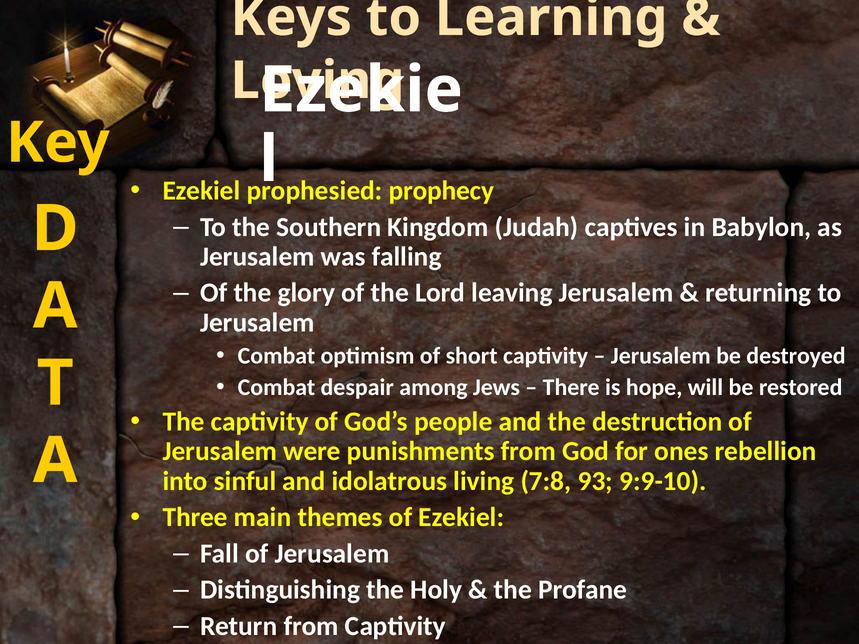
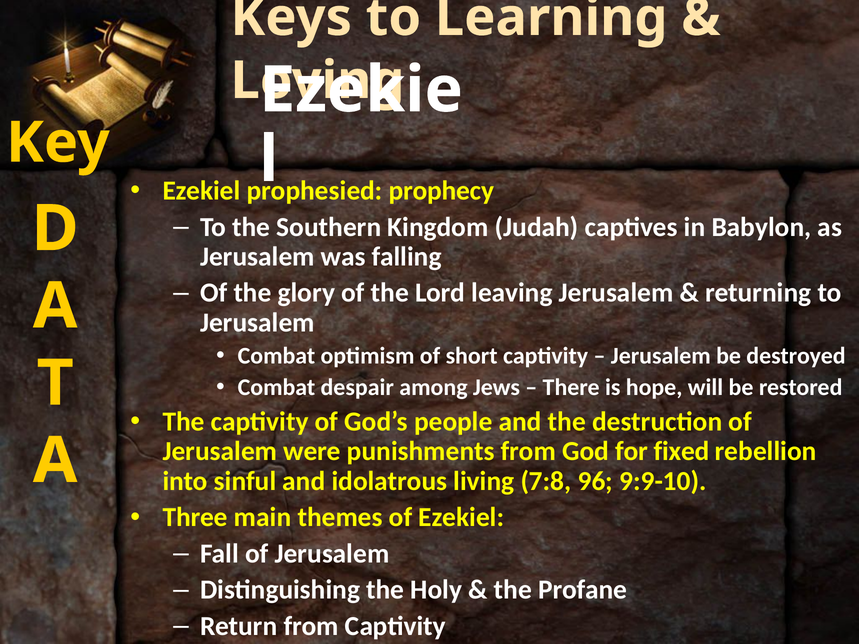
ones: ones -> fixed
93: 93 -> 96
